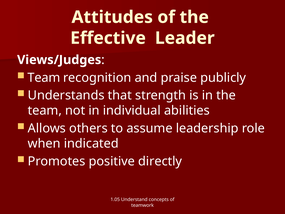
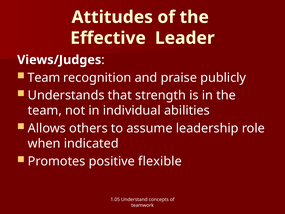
directly: directly -> flexible
